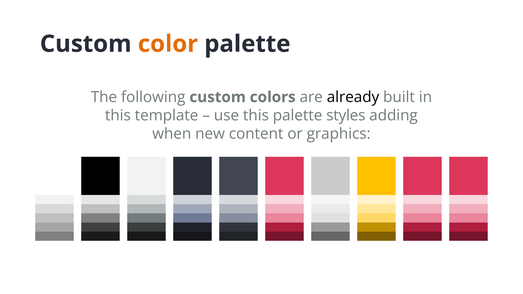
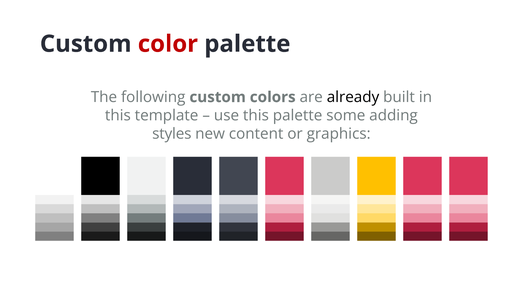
color colour: orange -> red
styles: styles -> some
when: when -> styles
